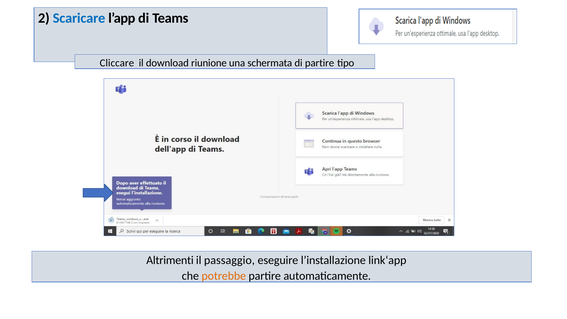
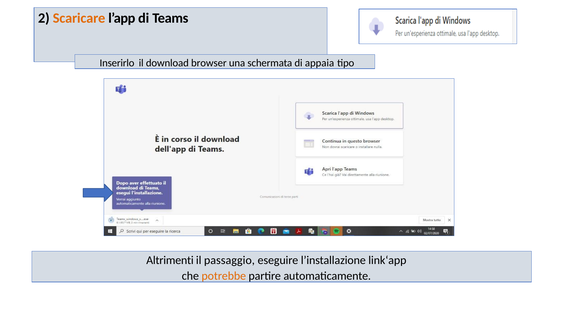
Scaricare colour: blue -> orange
Cliccare: Cliccare -> Inserirlo
riunione: riunione -> browser
di partire: partire -> appaia
